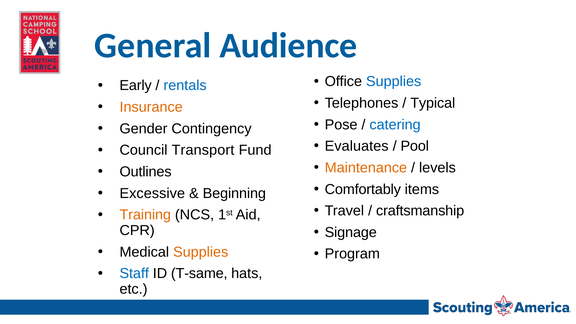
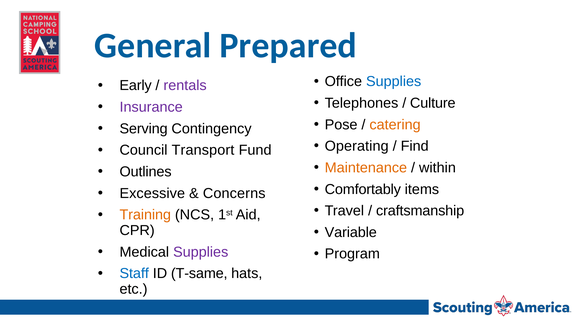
Audience: Audience -> Prepared
rentals colour: blue -> purple
Typical: Typical -> Culture
Insurance colour: orange -> purple
catering colour: blue -> orange
Gender: Gender -> Serving
Evaluates: Evaluates -> Operating
Pool: Pool -> Find
levels: levels -> within
Beginning: Beginning -> Concerns
Signage: Signage -> Variable
Supplies at (201, 252) colour: orange -> purple
